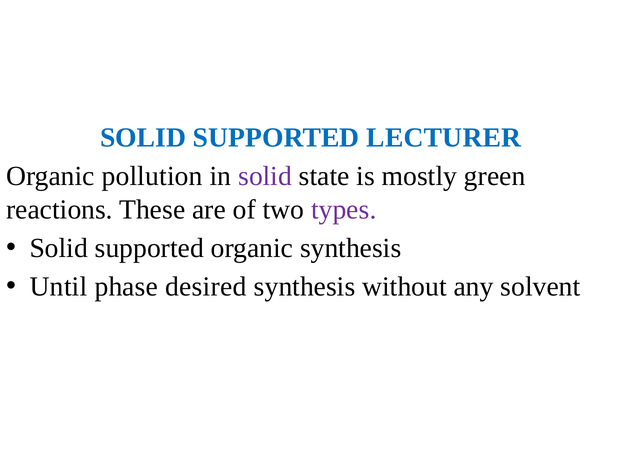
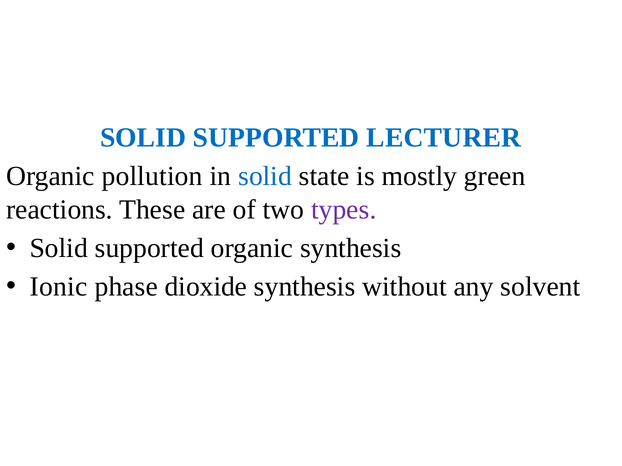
solid at (265, 176) colour: purple -> blue
Until: Until -> Ionic
desired: desired -> dioxide
